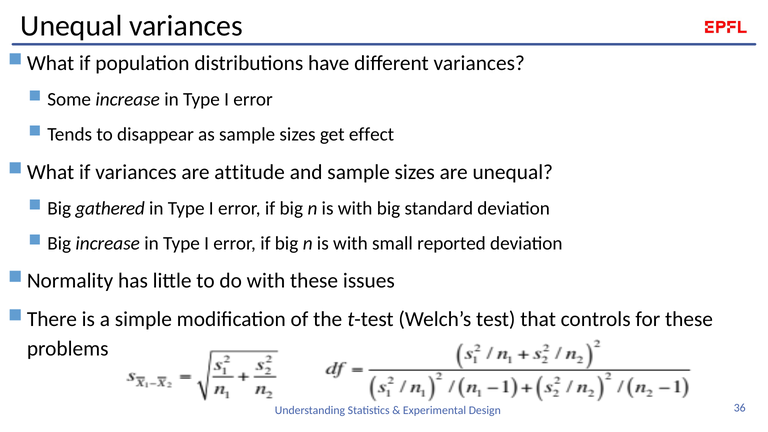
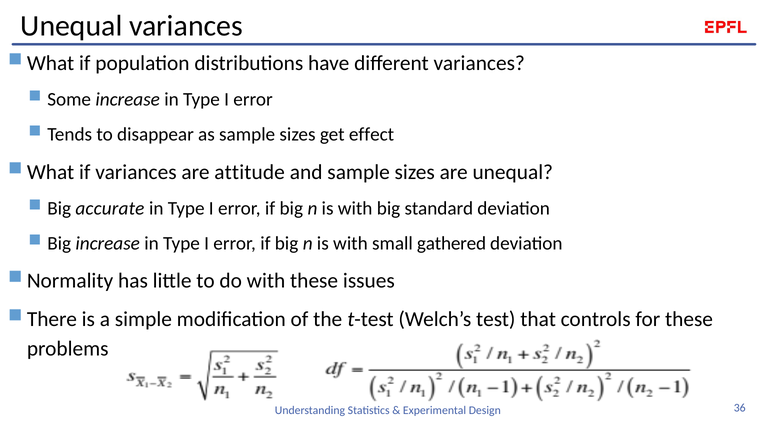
gathered: gathered -> accurate
reported: reported -> gathered
